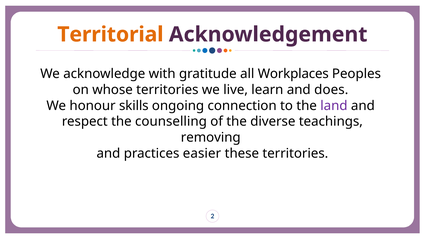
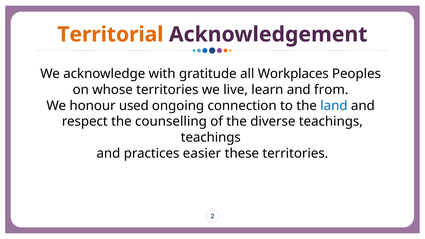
does: does -> from
skills: skills -> used
land colour: purple -> blue
removing at (211, 138): removing -> teachings
